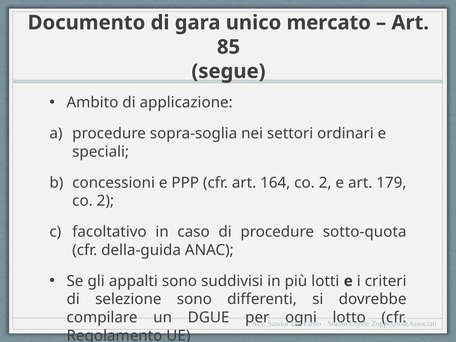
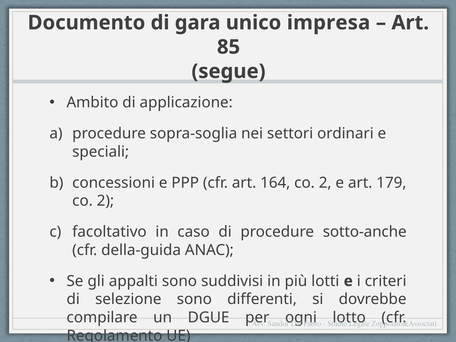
mercato: mercato -> impresa
sotto-quota: sotto-quota -> sotto-anche
